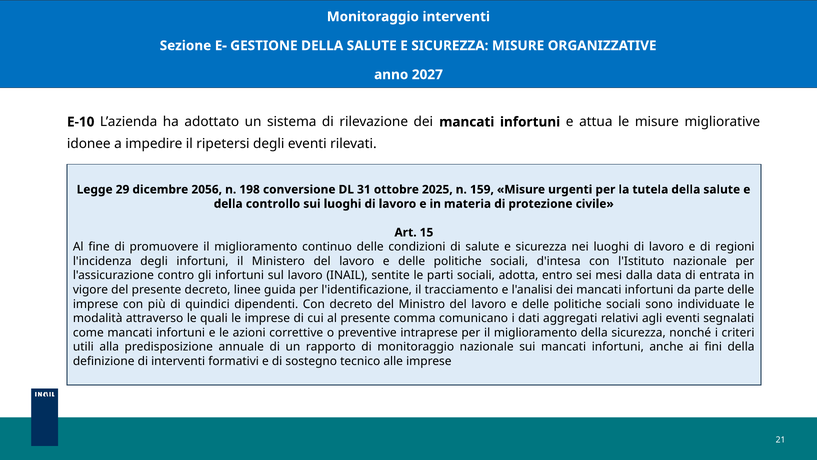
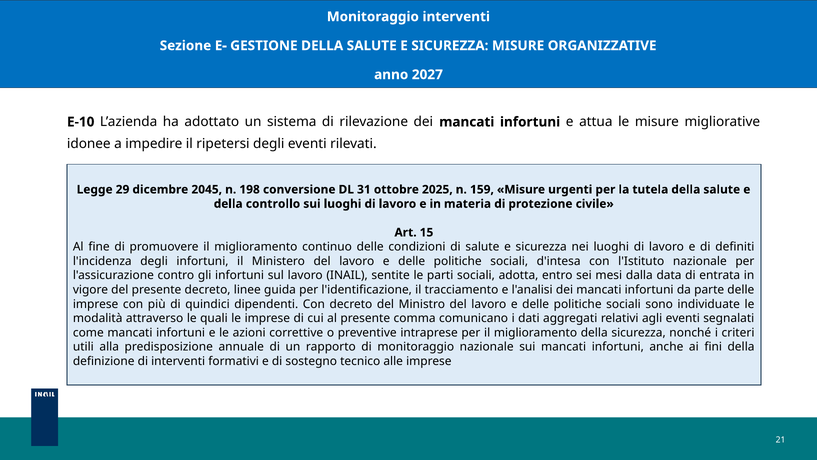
2056: 2056 -> 2045
regioni: regioni -> definiti
